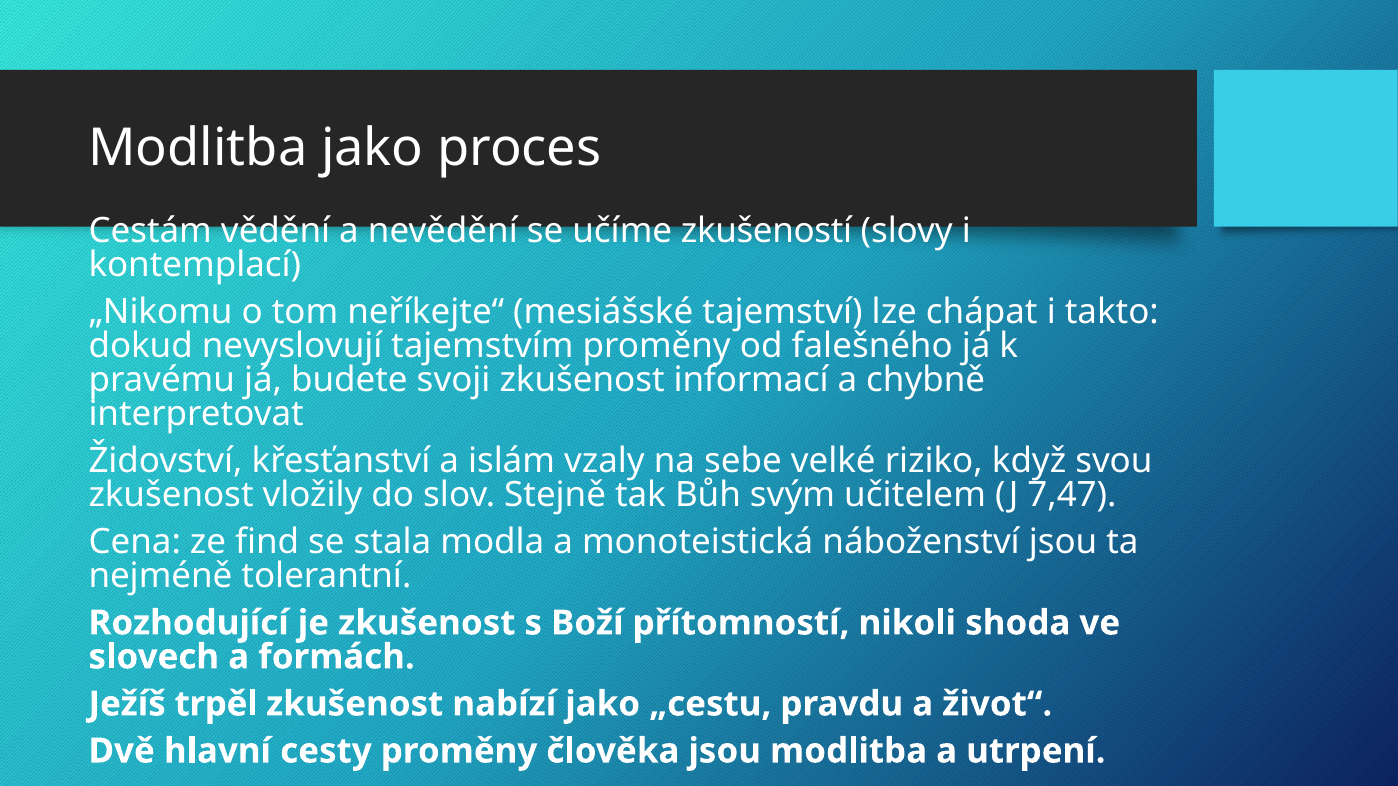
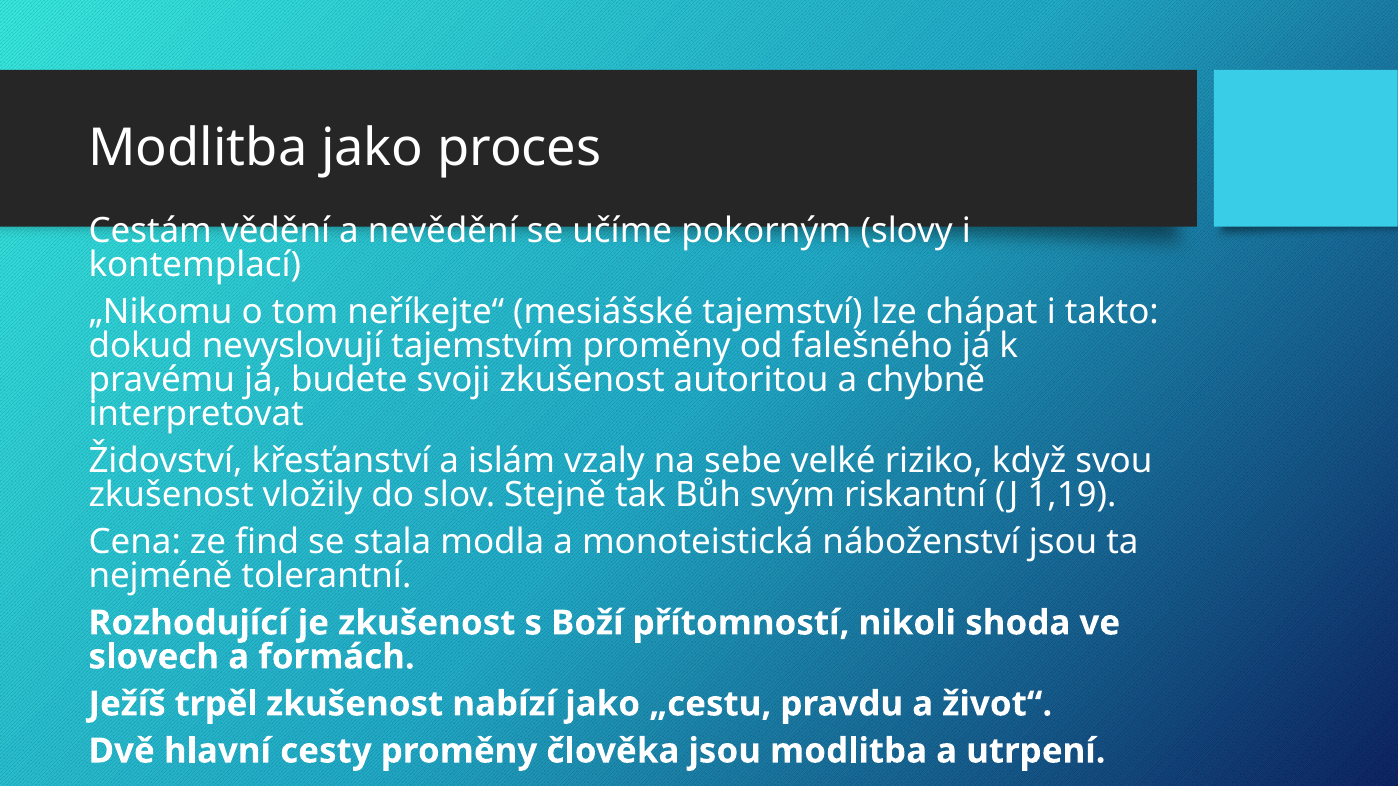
zkušeností: zkušeností -> pokorným
informací: informací -> autoritou
učitelem: učitelem -> riskantní
7,47: 7,47 -> 1,19
